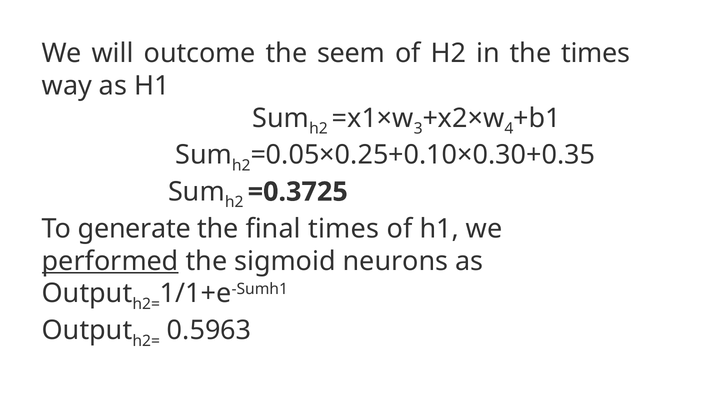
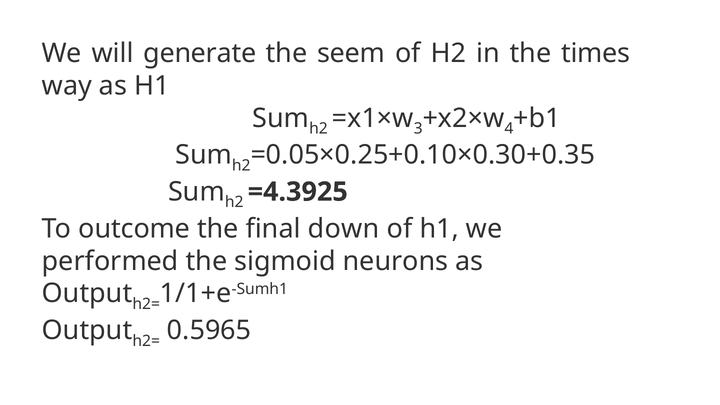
outcome: outcome -> generate
=0.3725: =0.3725 -> =4.3925
generate: generate -> outcome
final times: times -> down
performed underline: present -> none
0.5963: 0.5963 -> 0.5965
